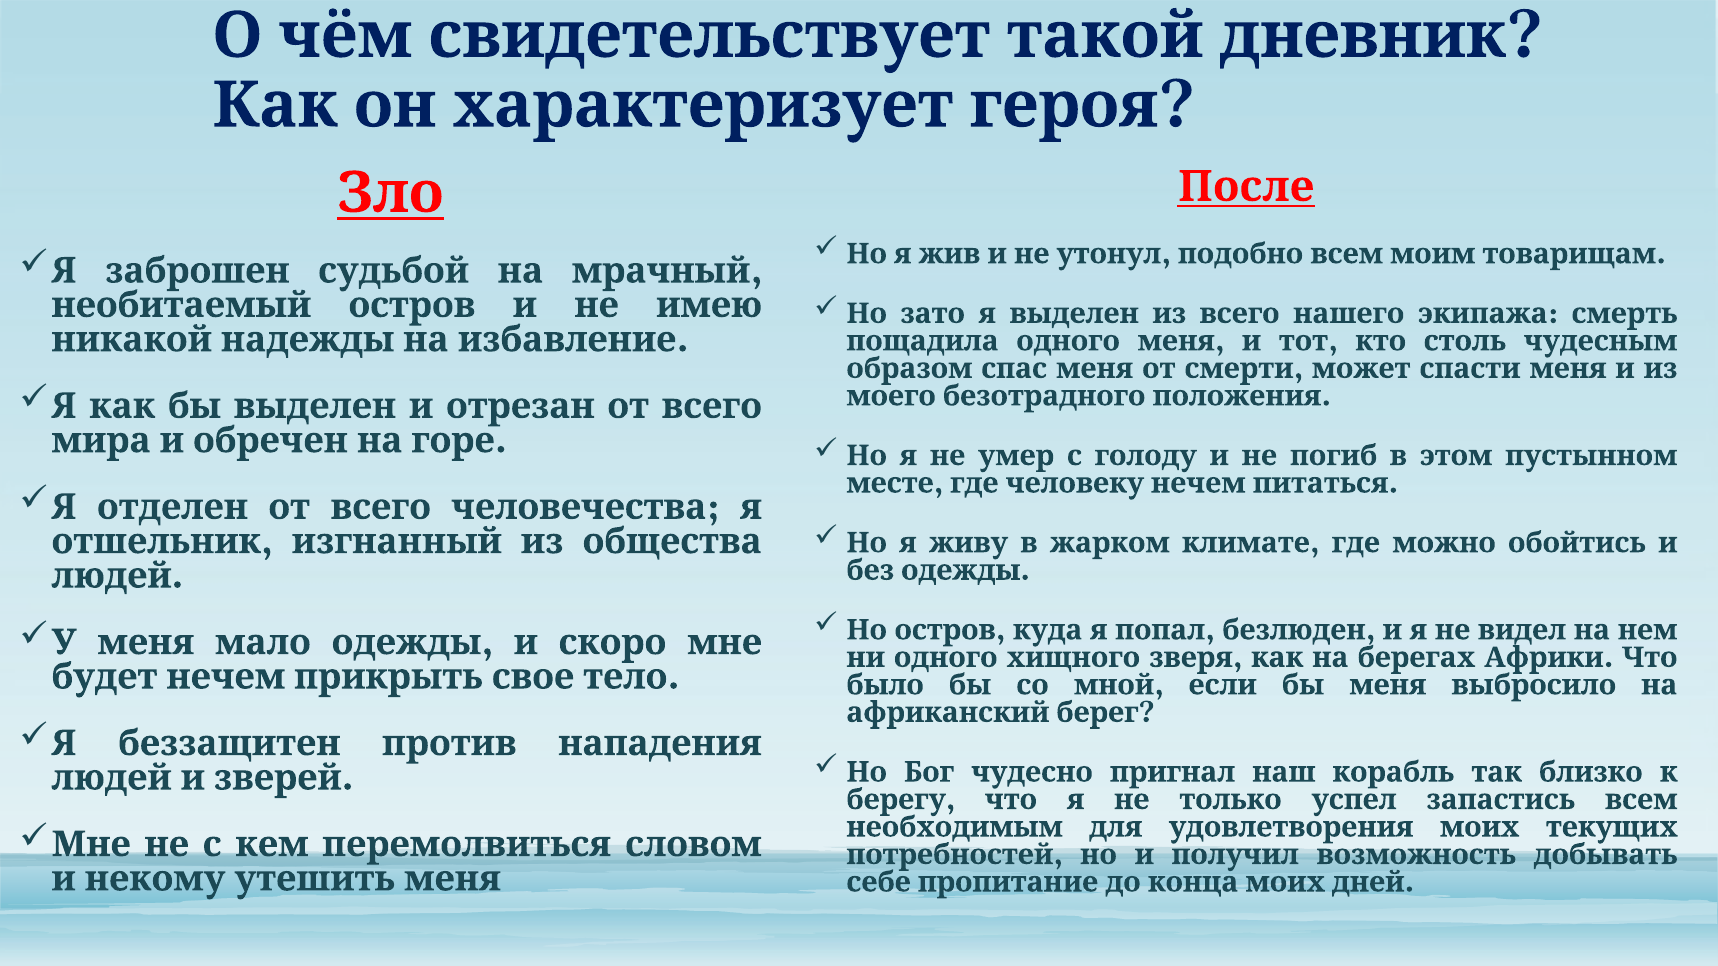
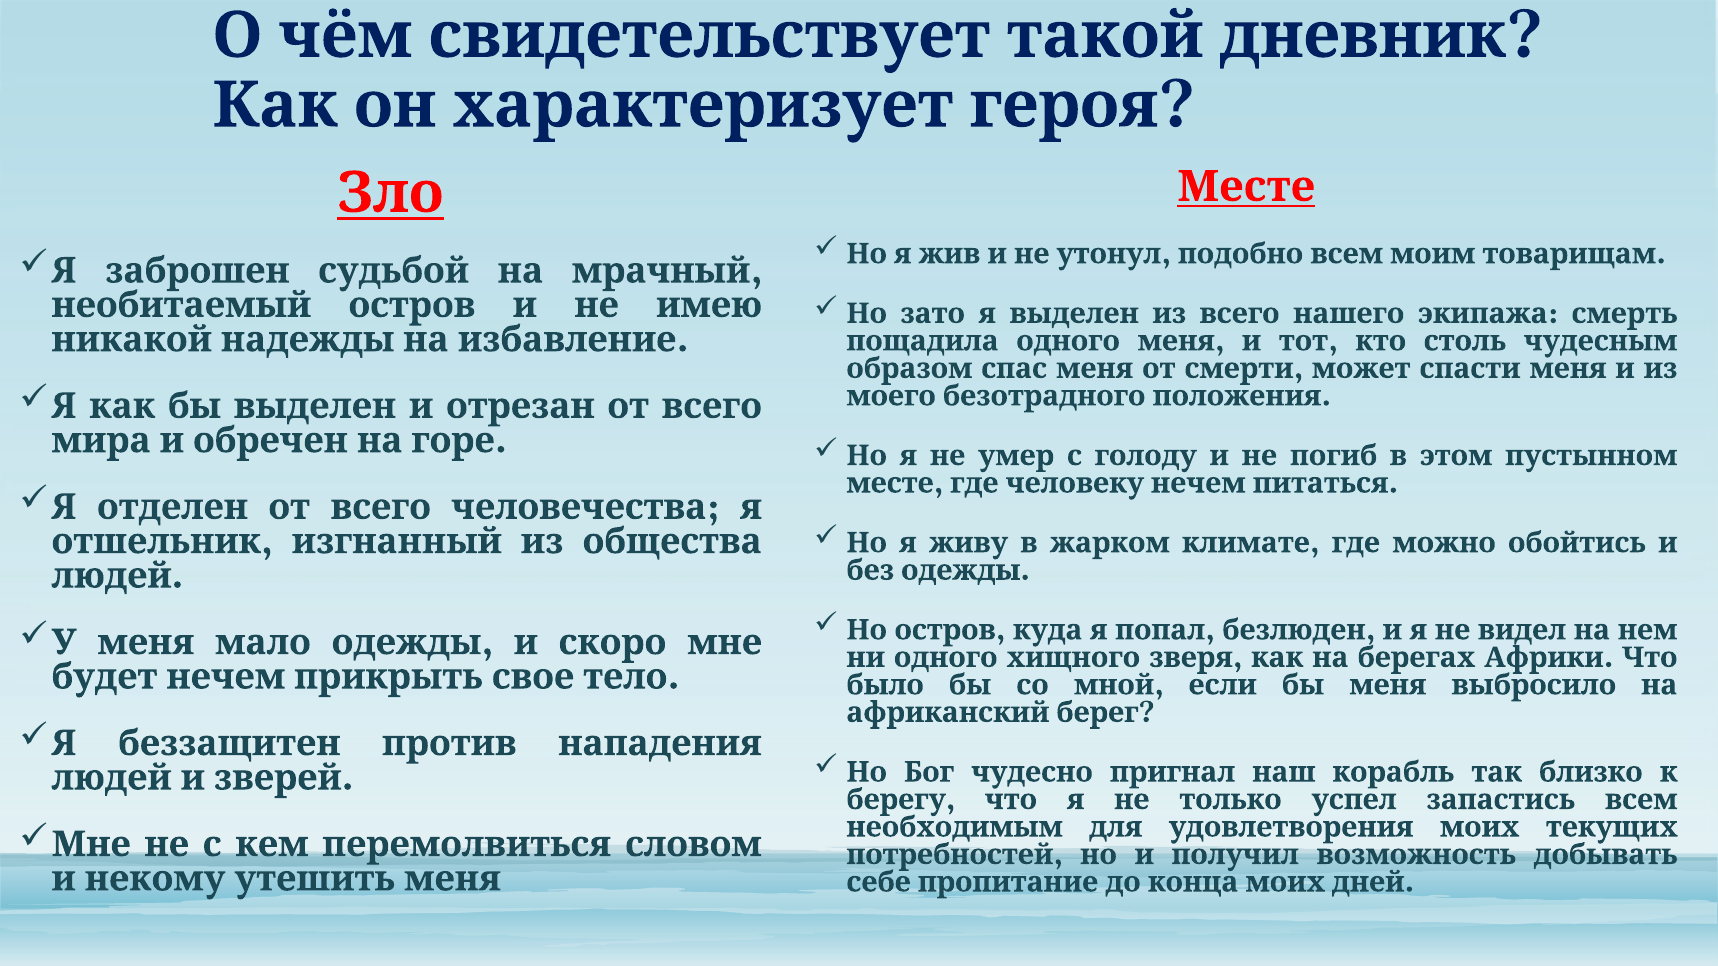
После at (1246, 187): После -> Месте
